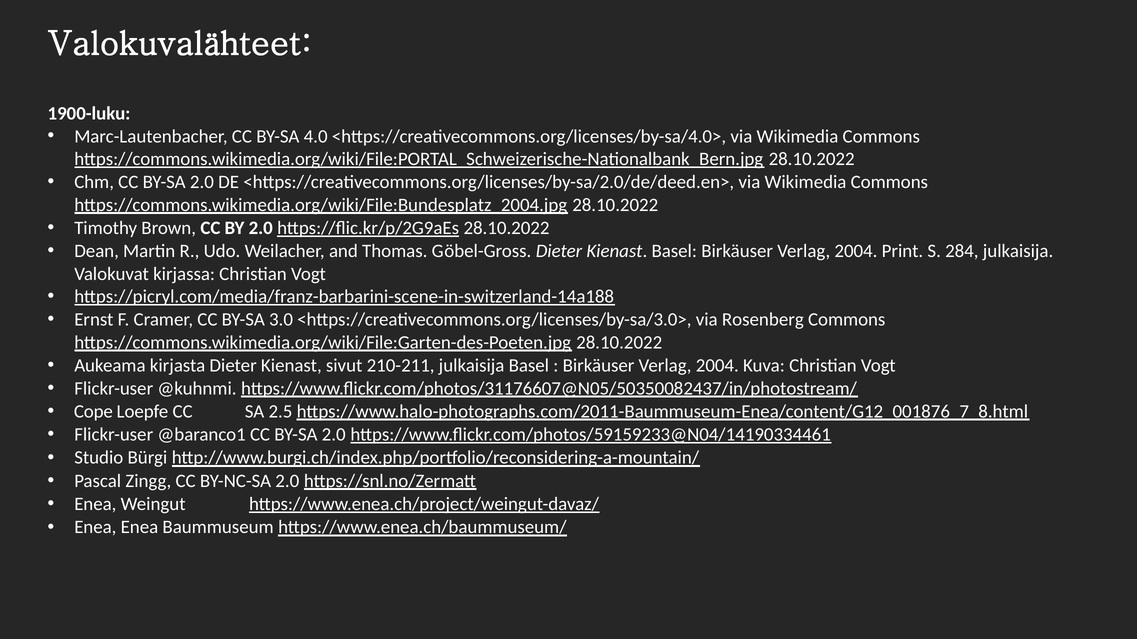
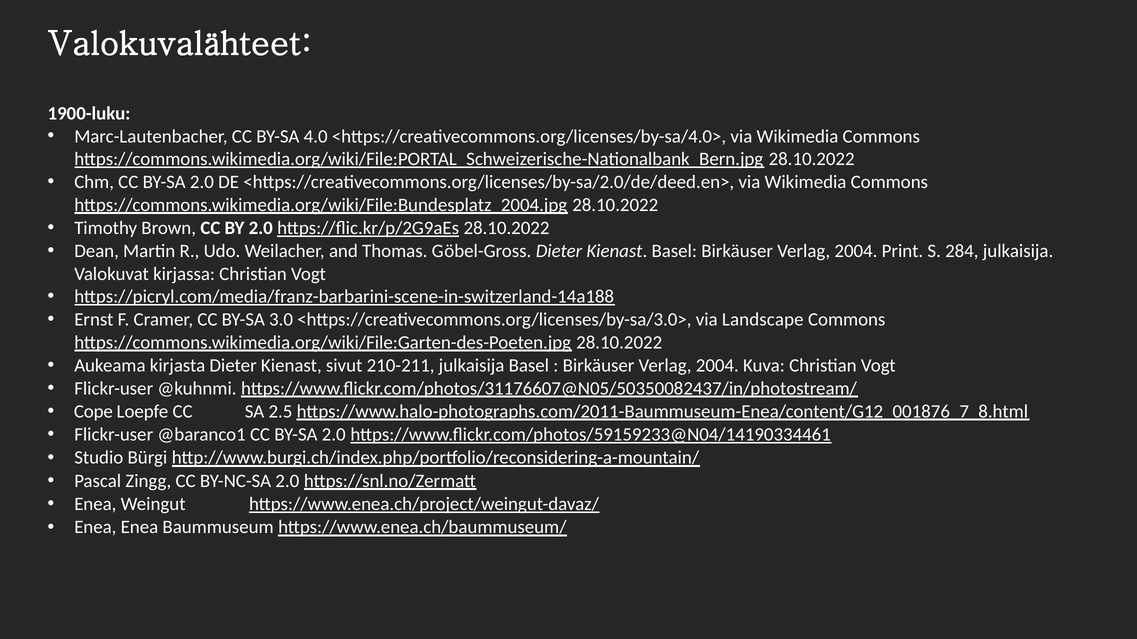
Rosenberg: Rosenberg -> Landscape
